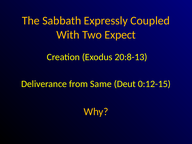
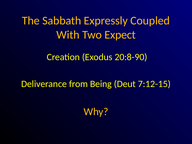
20:8-13: 20:8-13 -> 20:8-90
Same: Same -> Being
0:12-15: 0:12-15 -> 7:12-15
